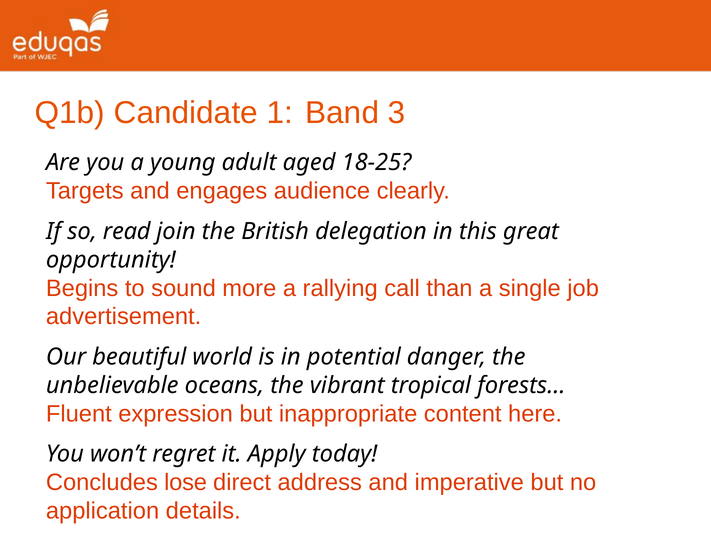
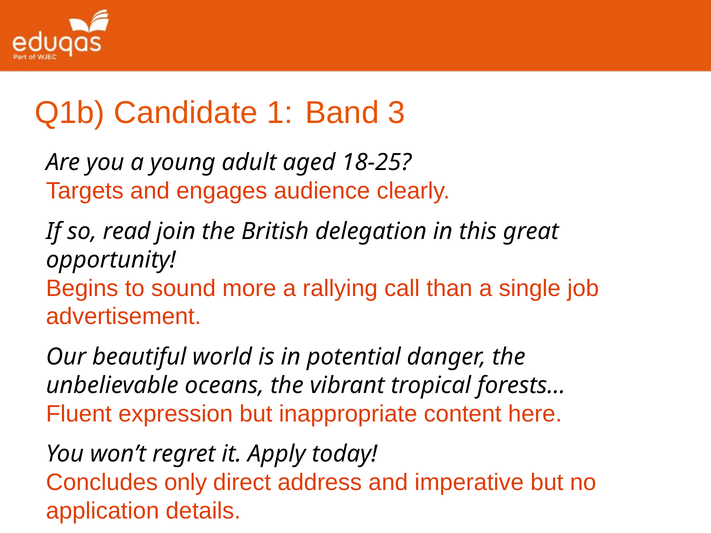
lose: lose -> only
